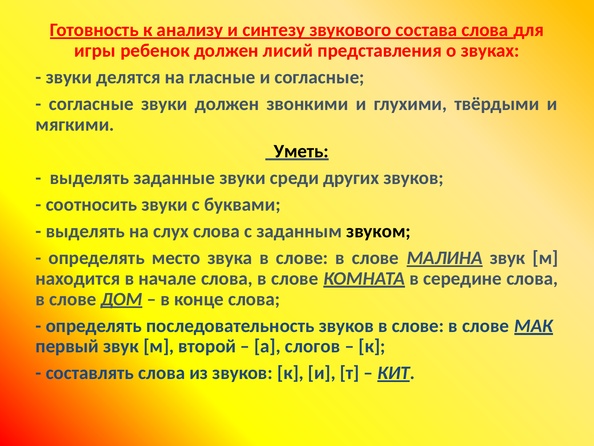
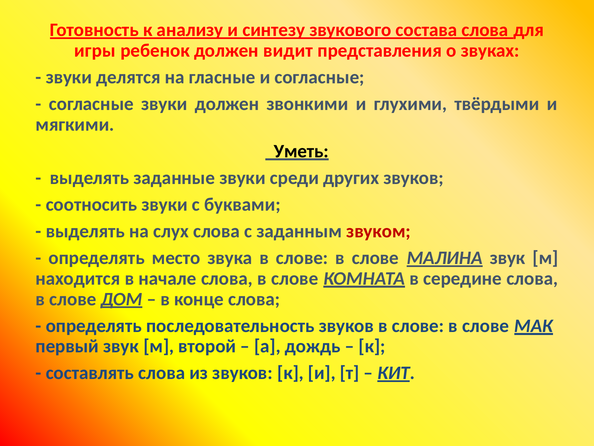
лисий: лисий -> видит
звуком colour: black -> red
слогов: слогов -> дождь
